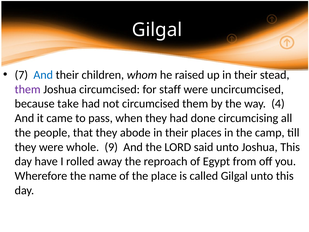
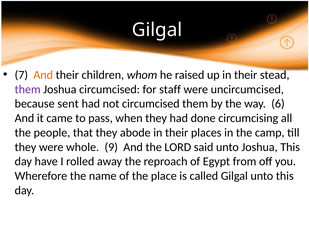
And at (43, 75) colour: blue -> orange
take: take -> sent
4: 4 -> 6
